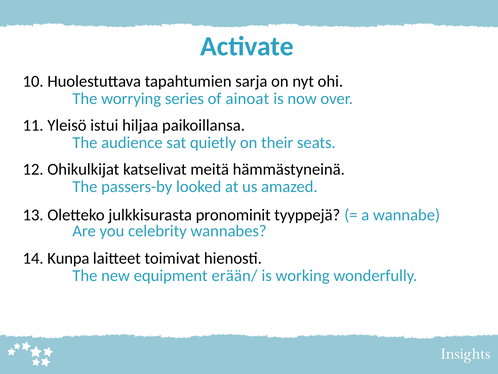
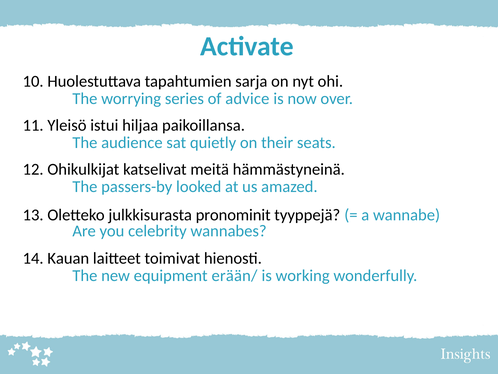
ainoat: ainoat -> advice
Kunpa: Kunpa -> Kauan
